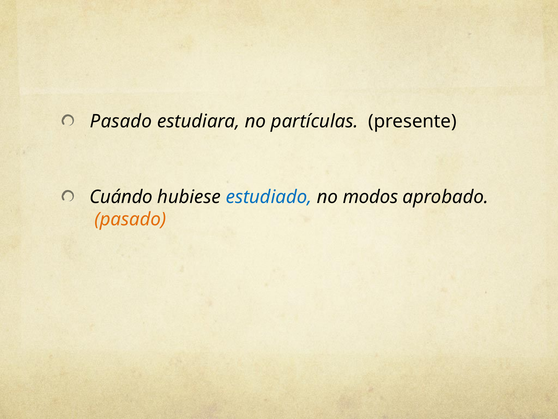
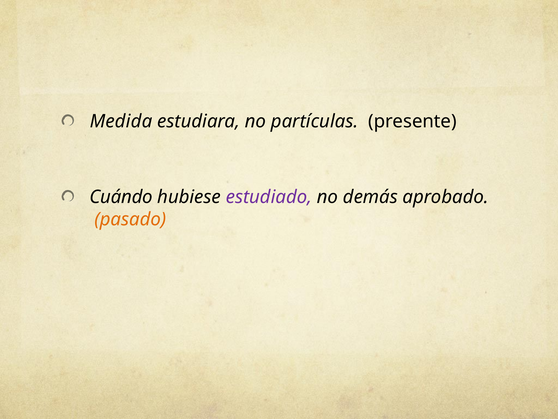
Pasado at (121, 121): Pasado -> Medida
estudiado colour: blue -> purple
modos: modos -> demás
